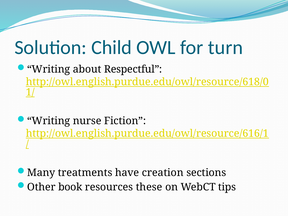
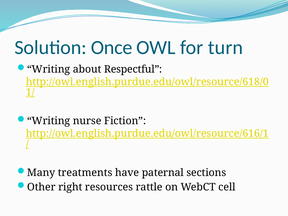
Child: Child -> Once
creation: creation -> paternal
book: book -> right
these: these -> rattle
tips: tips -> cell
